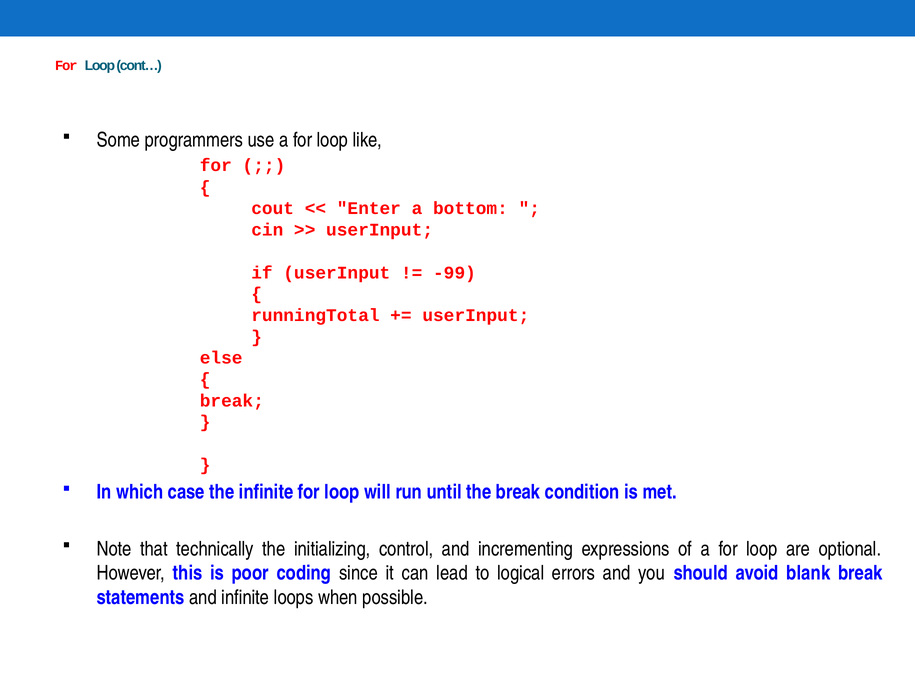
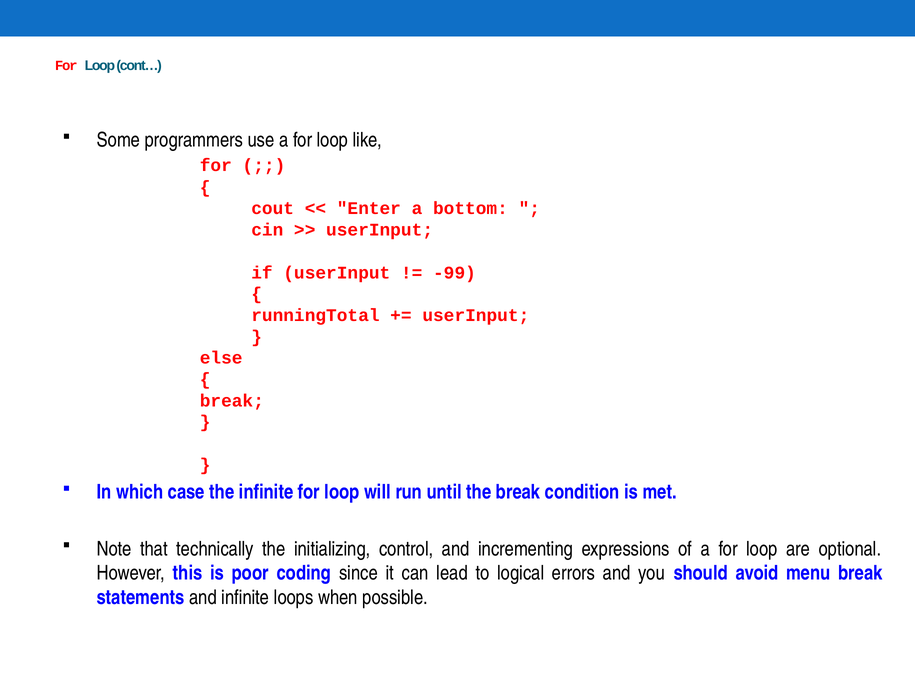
blank: blank -> menu
